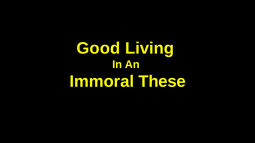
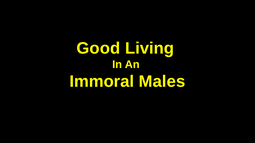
These: These -> Males
